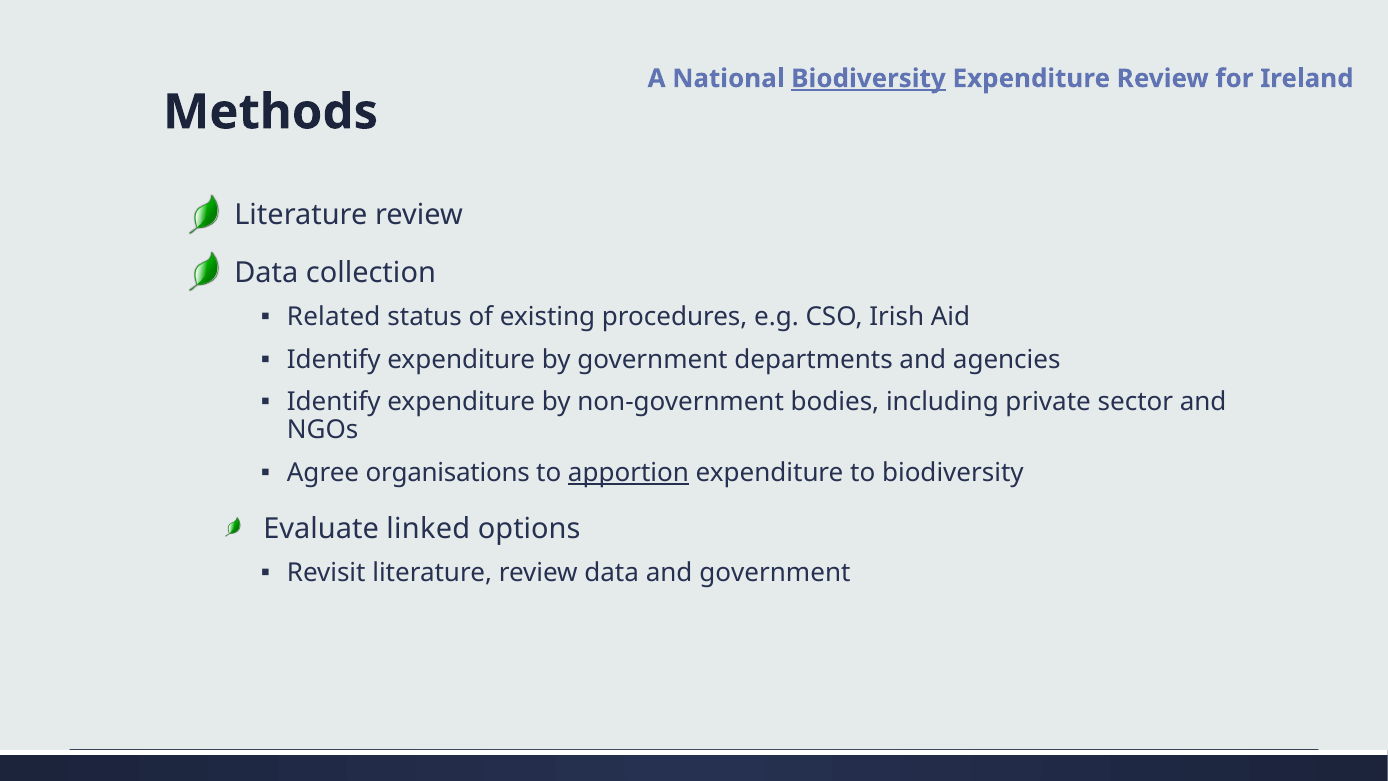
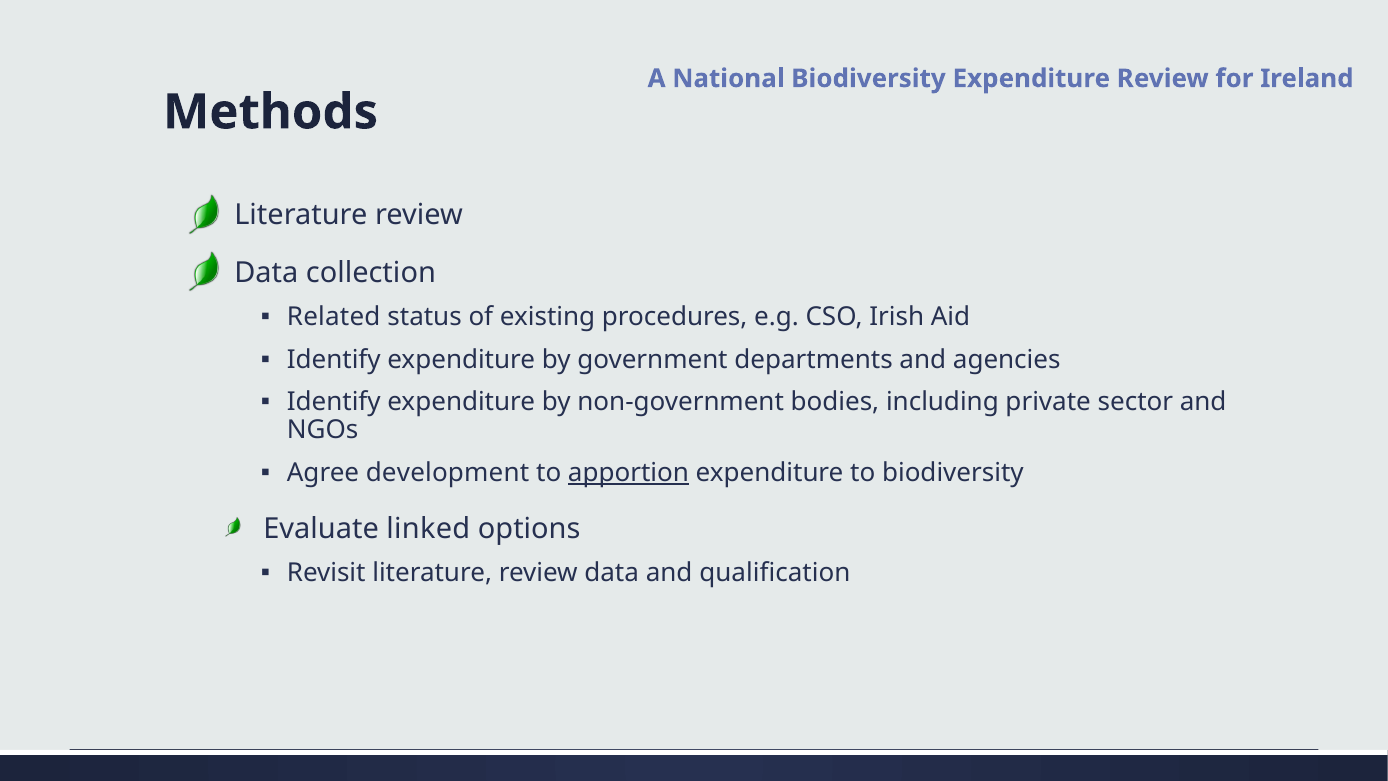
Biodiversity at (868, 79) underline: present -> none
organisations: organisations -> development
and government: government -> qualification
